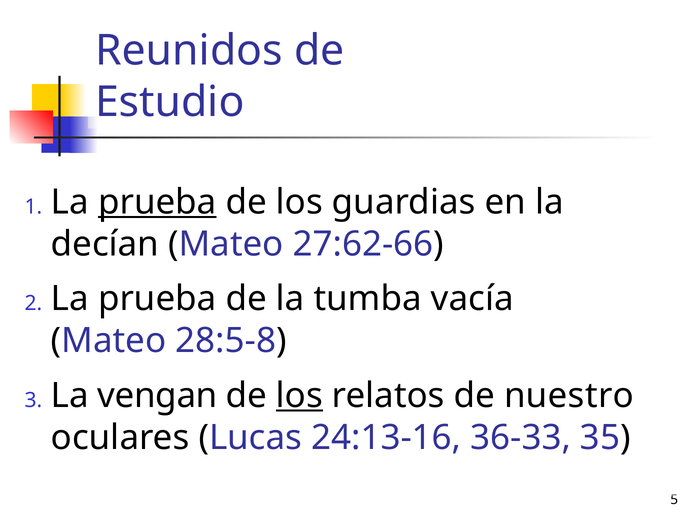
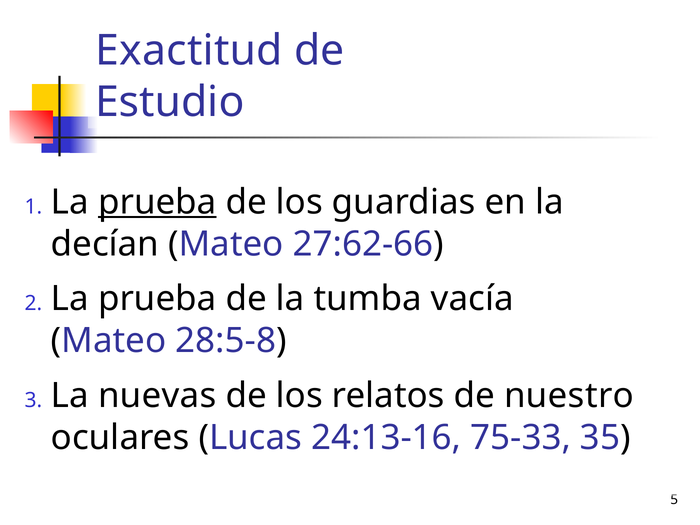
Reunidos: Reunidos -> Exactitud
vengan: vengan -> nuevas
los at (299, 396) underline: present -> none
36-33: 36-33 -> 75-33
